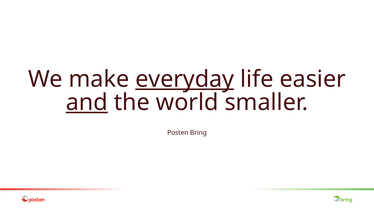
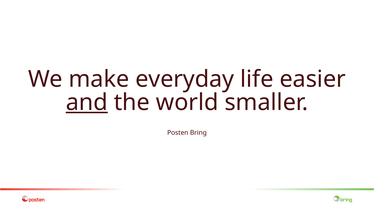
everyday underline: present -> none
